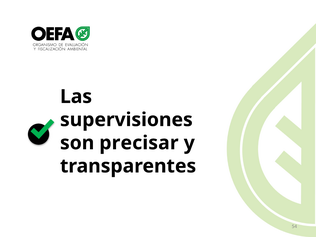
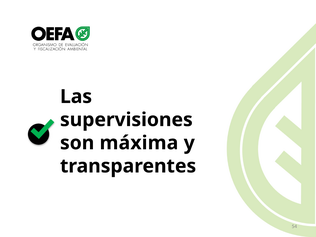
precisar: precisar -> máxima
